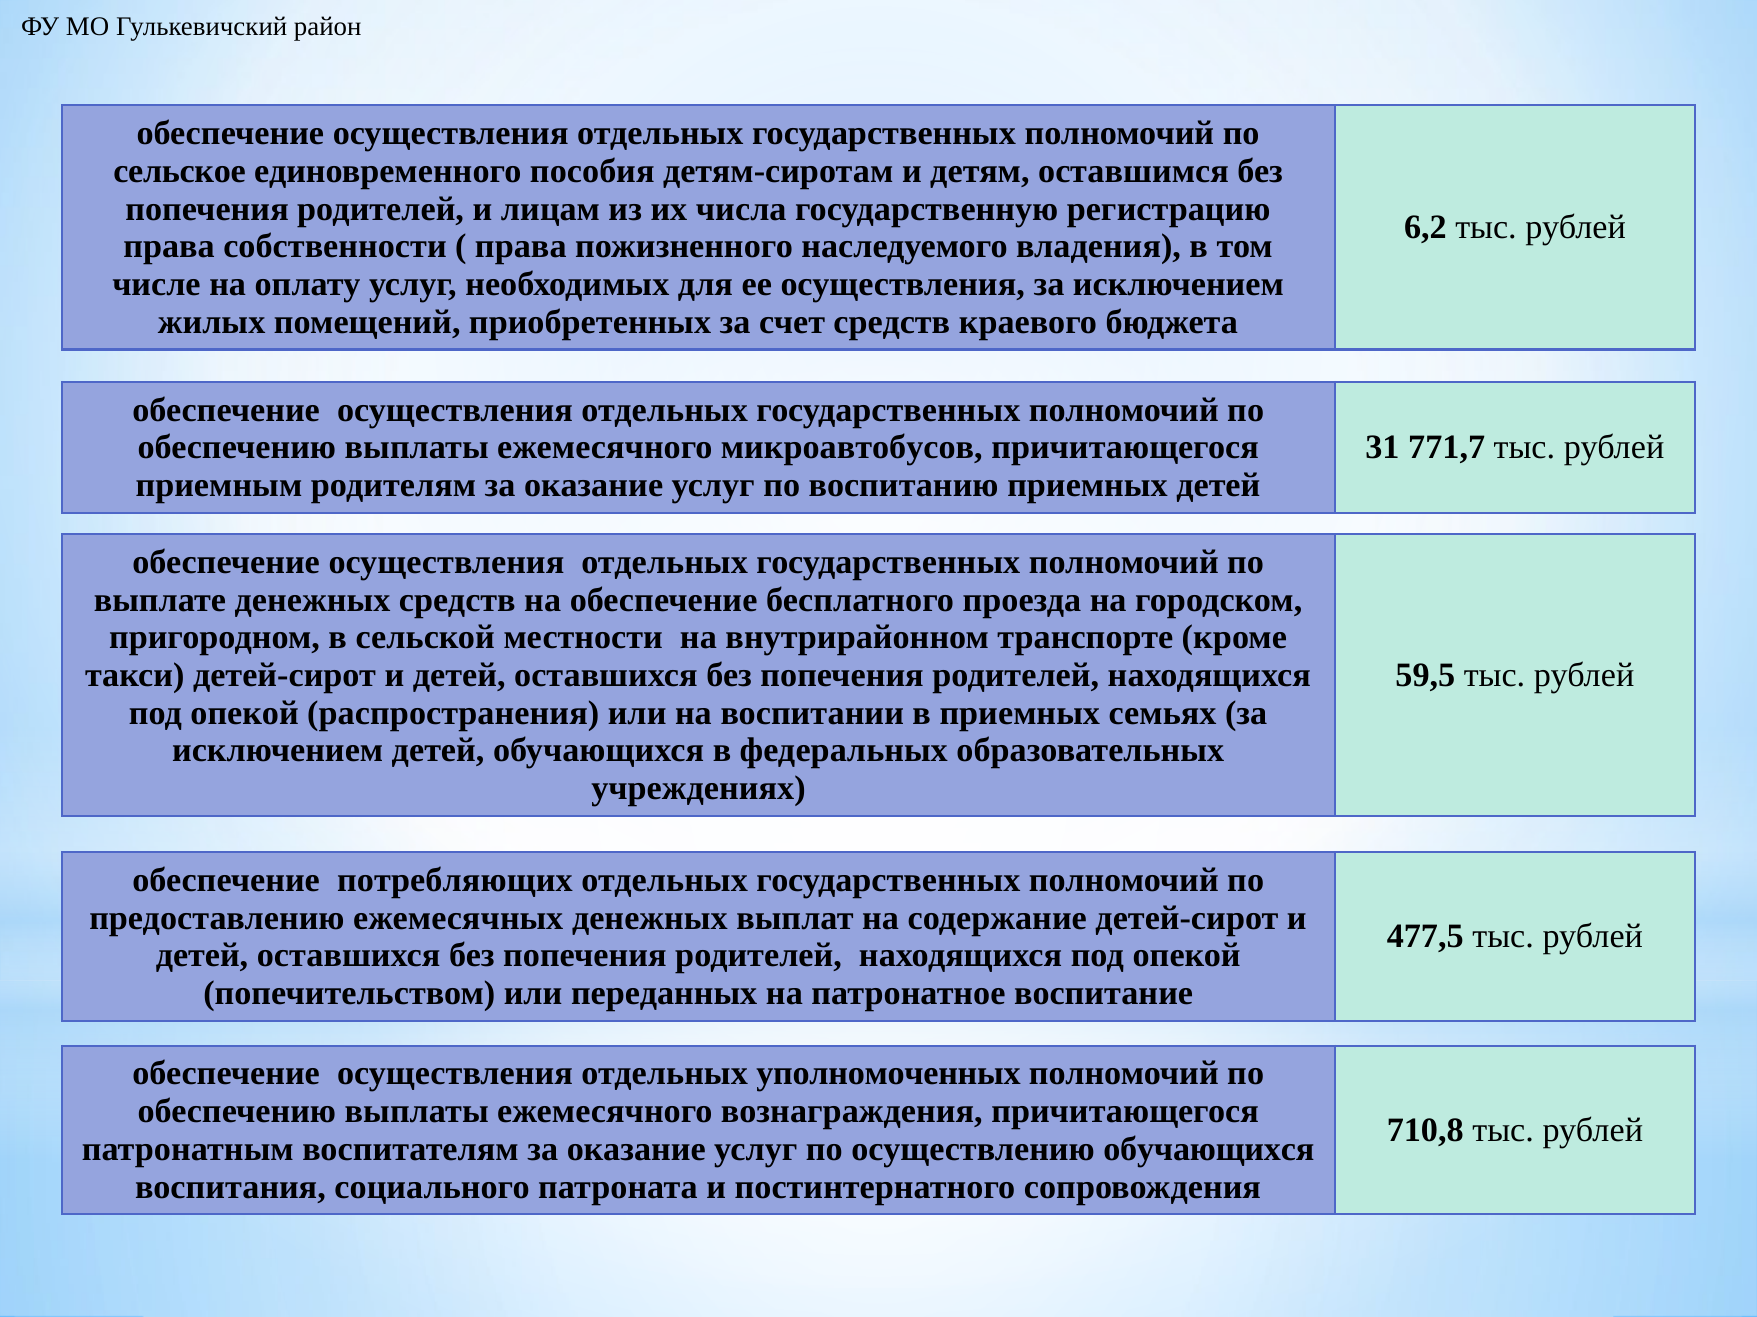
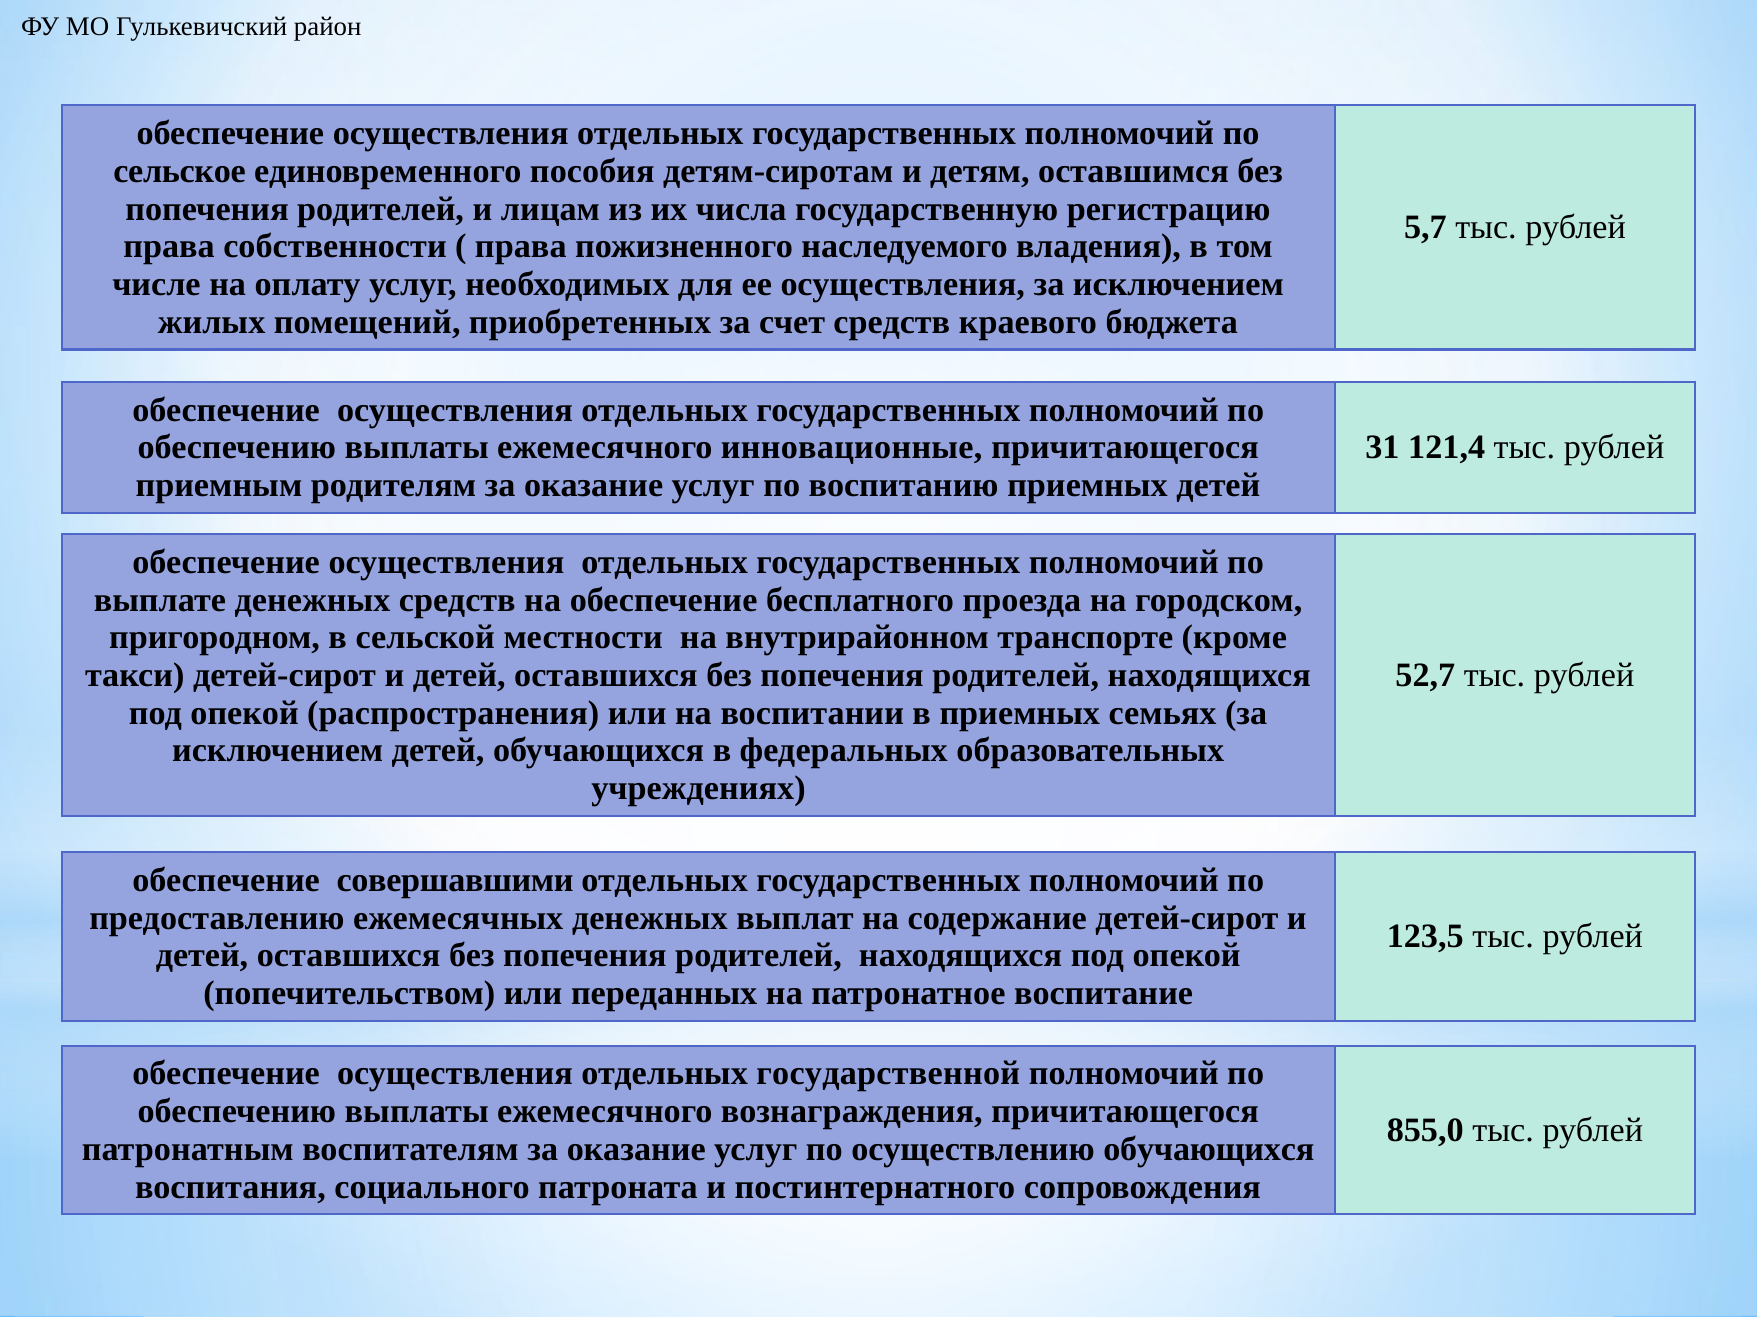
6,2: 6,2 -> 5,7
микроавтобусов: микроавтобусов -> инновационные
771,7: 771,7 -> 121,4
59,5: 59,5 -> 52,7
потребляющих: потребляющих -> совершавшими
477,5: 477,5 -> 123,5
уполномоченных: уполномоченных -> государственной
710,8: 710,8 -> 855,0
